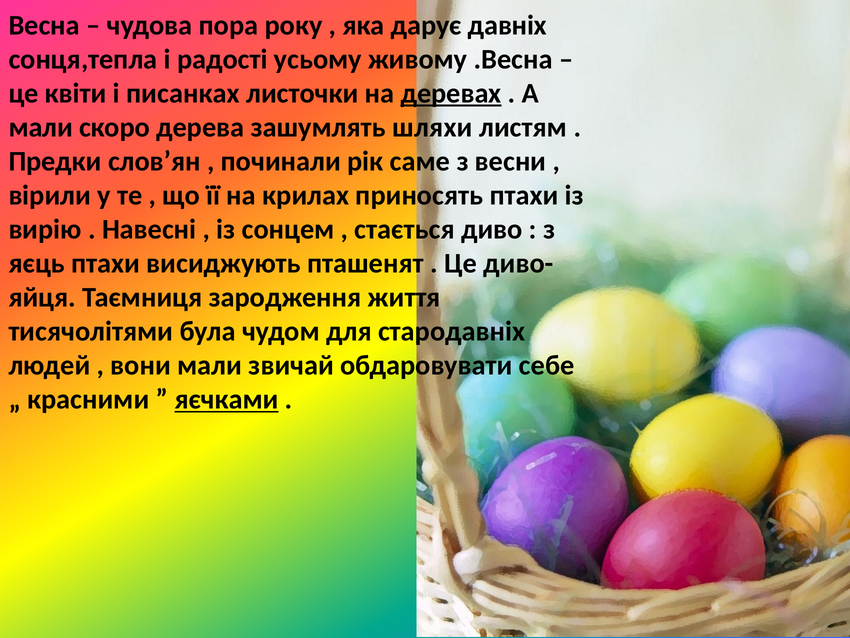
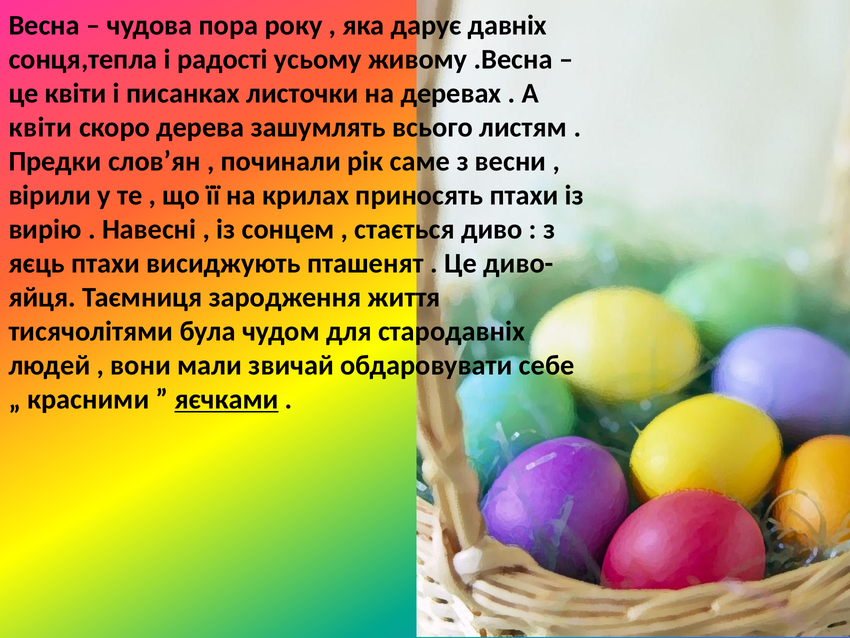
деревах underline: present -> none
мали at (41, 127): мали -> квіти
шляхи: шляхи -> всього
